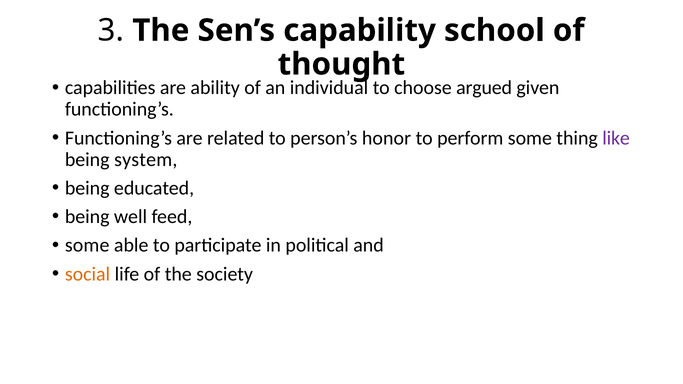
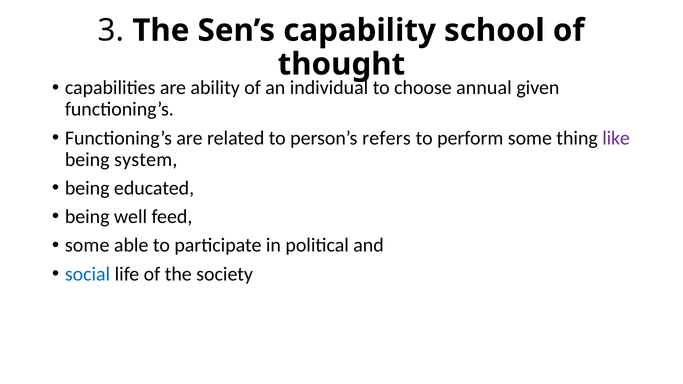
argued: argued -> annual
honor: honor -> refers
social colour: orange -> blue
